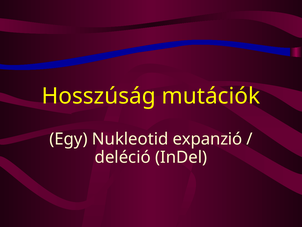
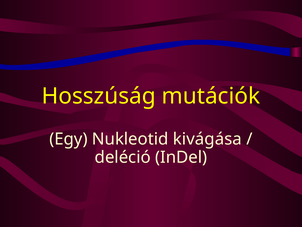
expanzió: expanzió -> kivágása
